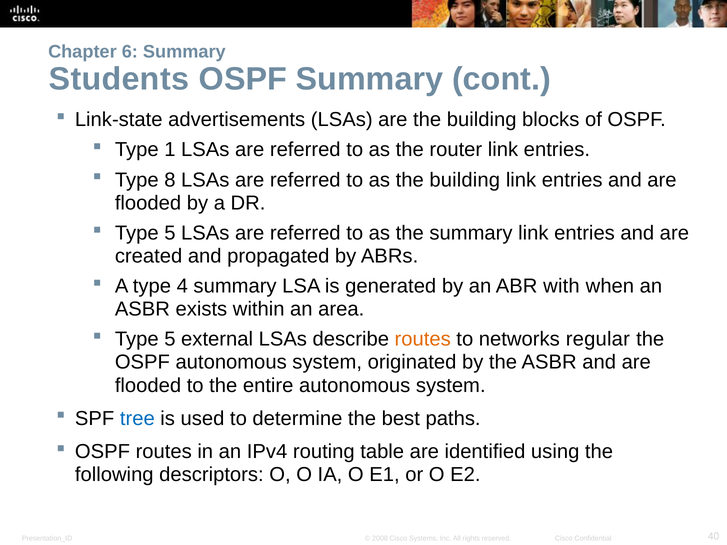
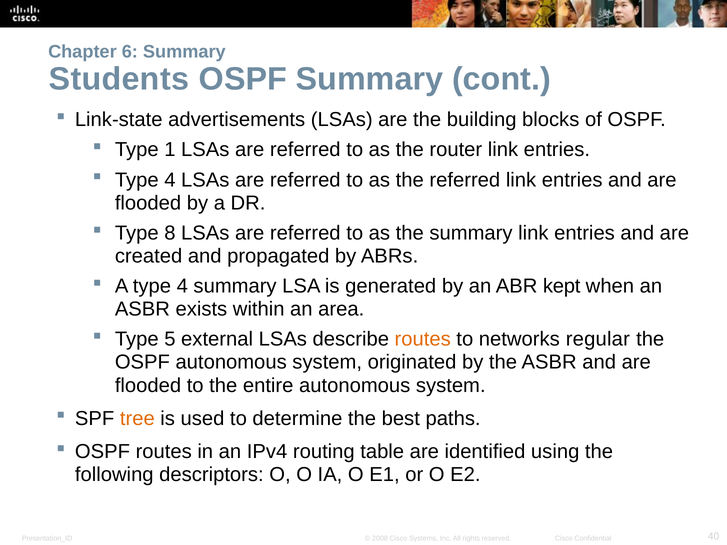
8 at (170, 180): 8 -> 4
as the building: building -> referred
5 at (170, 233): 5 -> 8
with: with -> kept
tree colour: blue -> orange
